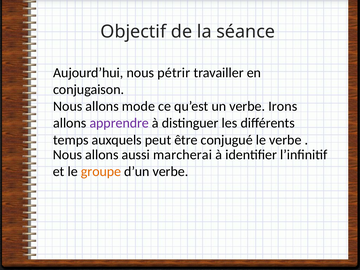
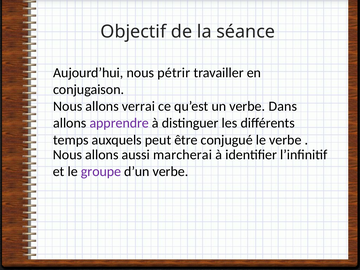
mode: mode -> verrai
Irons: Irons -> Dans
groupe colour: orange -> purple
